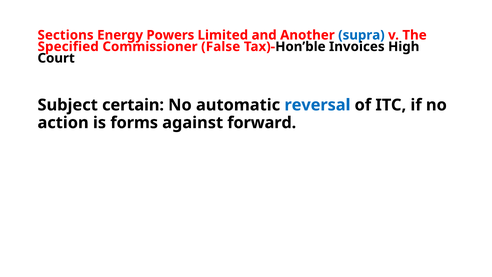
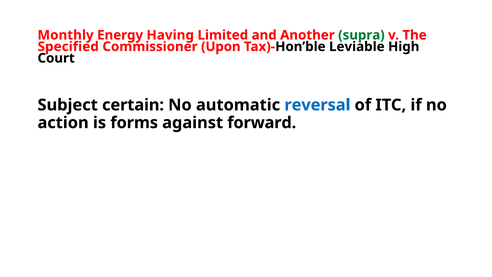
Sections: Sections -> Monthly
Powers: Powers -> Having
supra colour: blue -> green
False: False -> Upon
Invoices: Invoices -> Leviable
